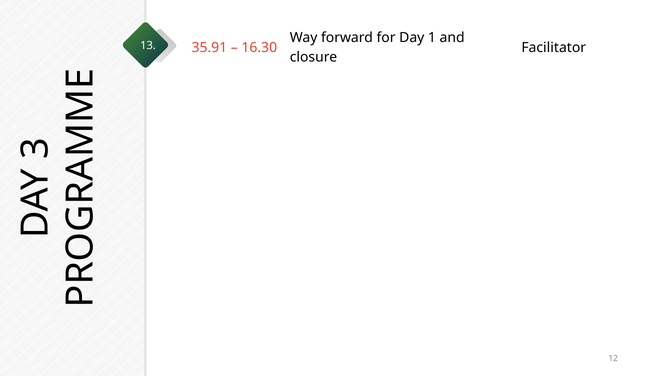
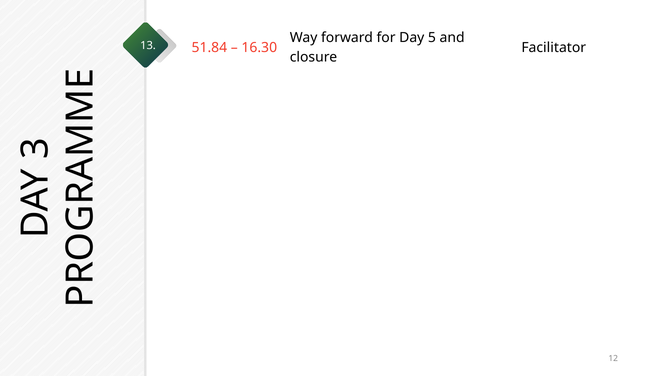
1: 1 -> 5
35.91: 35.91 -> 51.84
